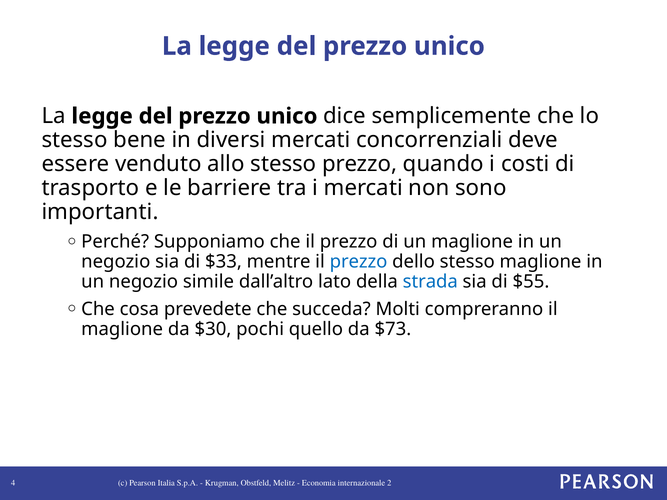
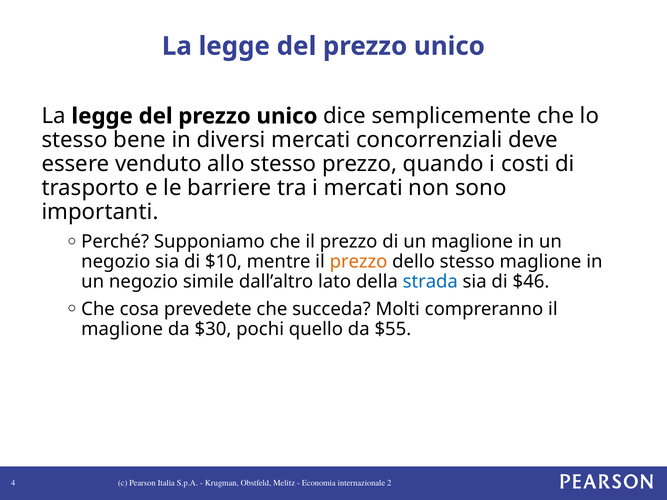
$33: $33 -> $10
prezzo at (359, 262) colour: blue -> orange
$55: $55 -> $46
$73: $73 -> $55
